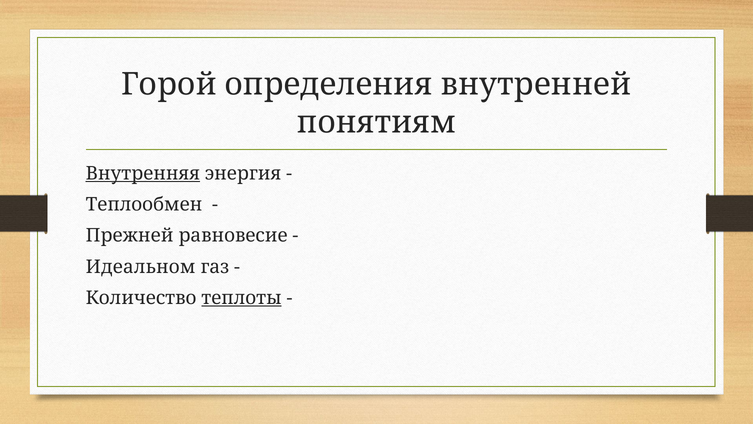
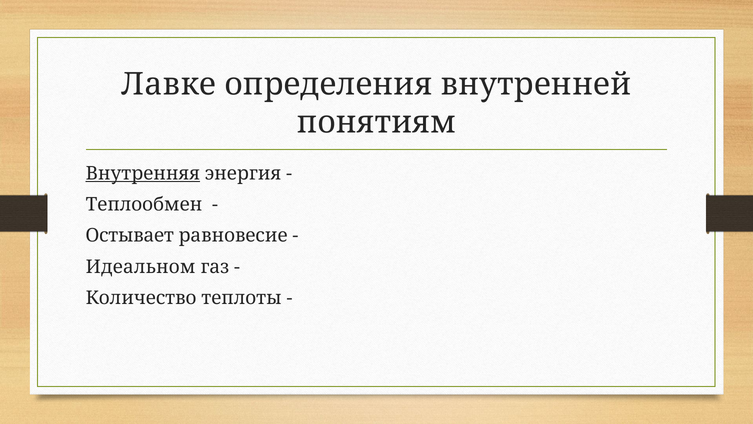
Горой: Горой -> Лавке
Прежней: Прежней -> Остывает
теплоты underline: present -> none
